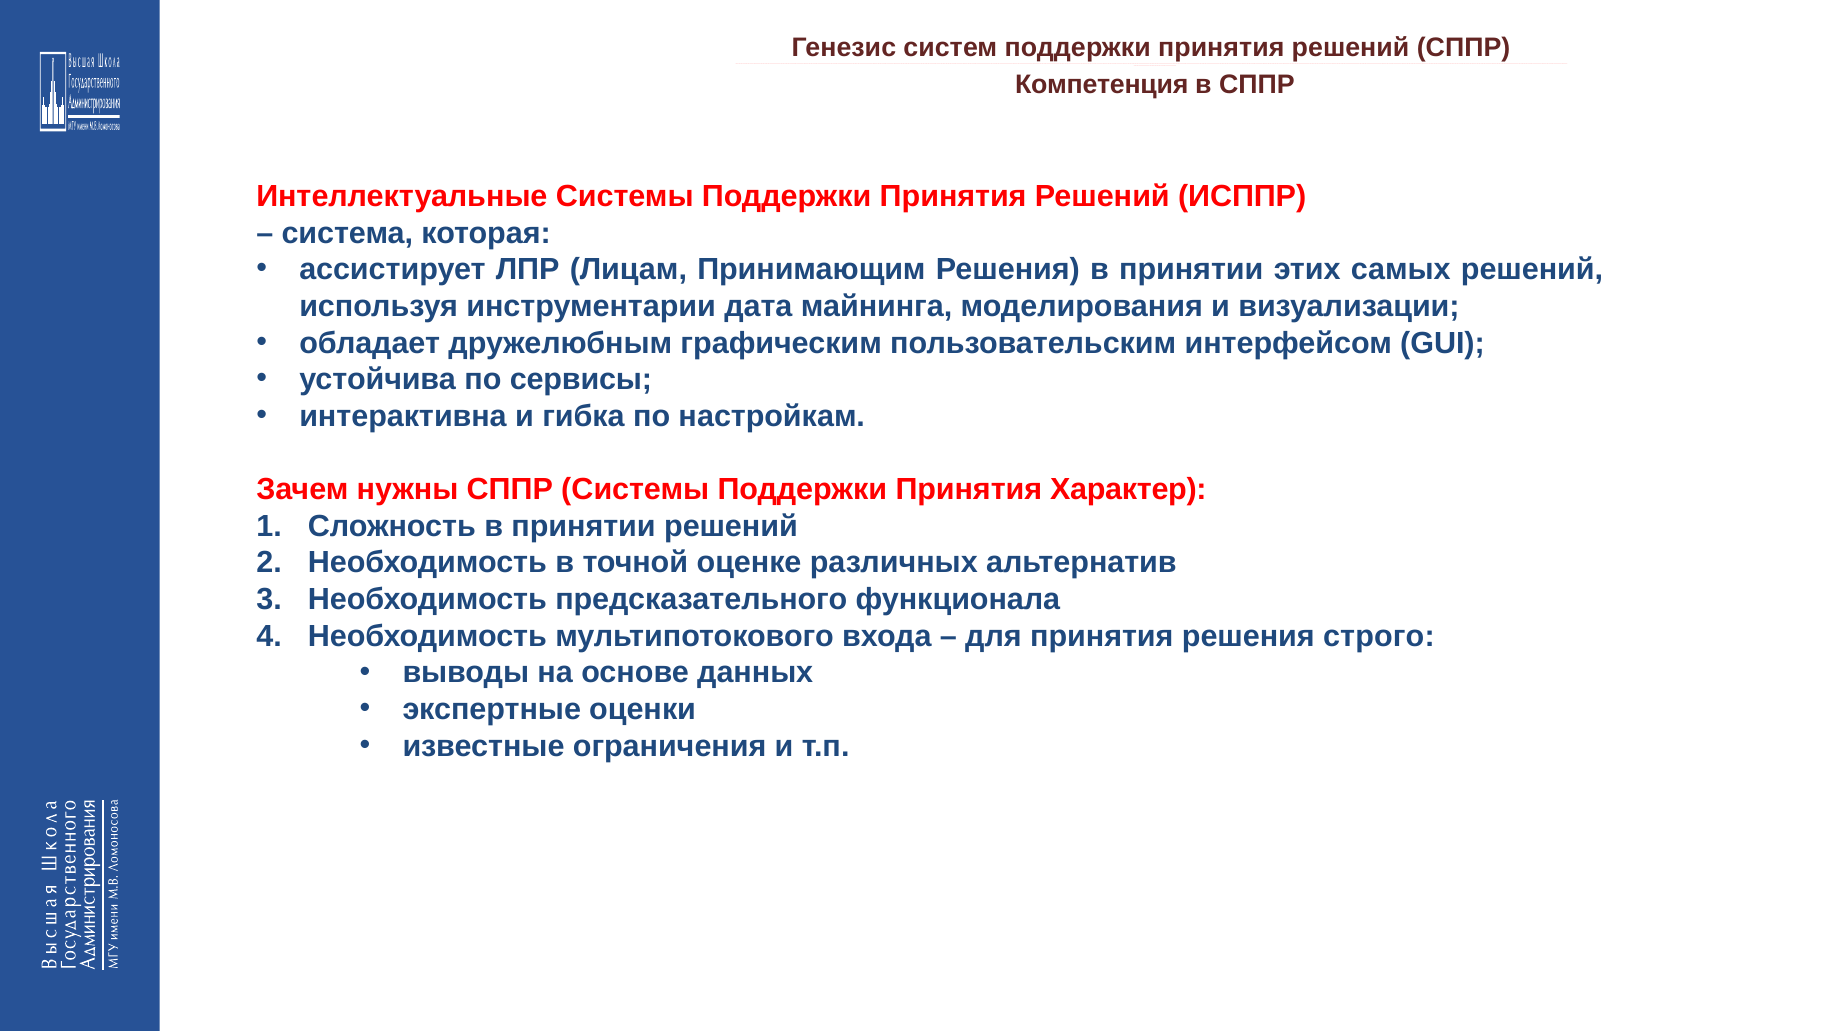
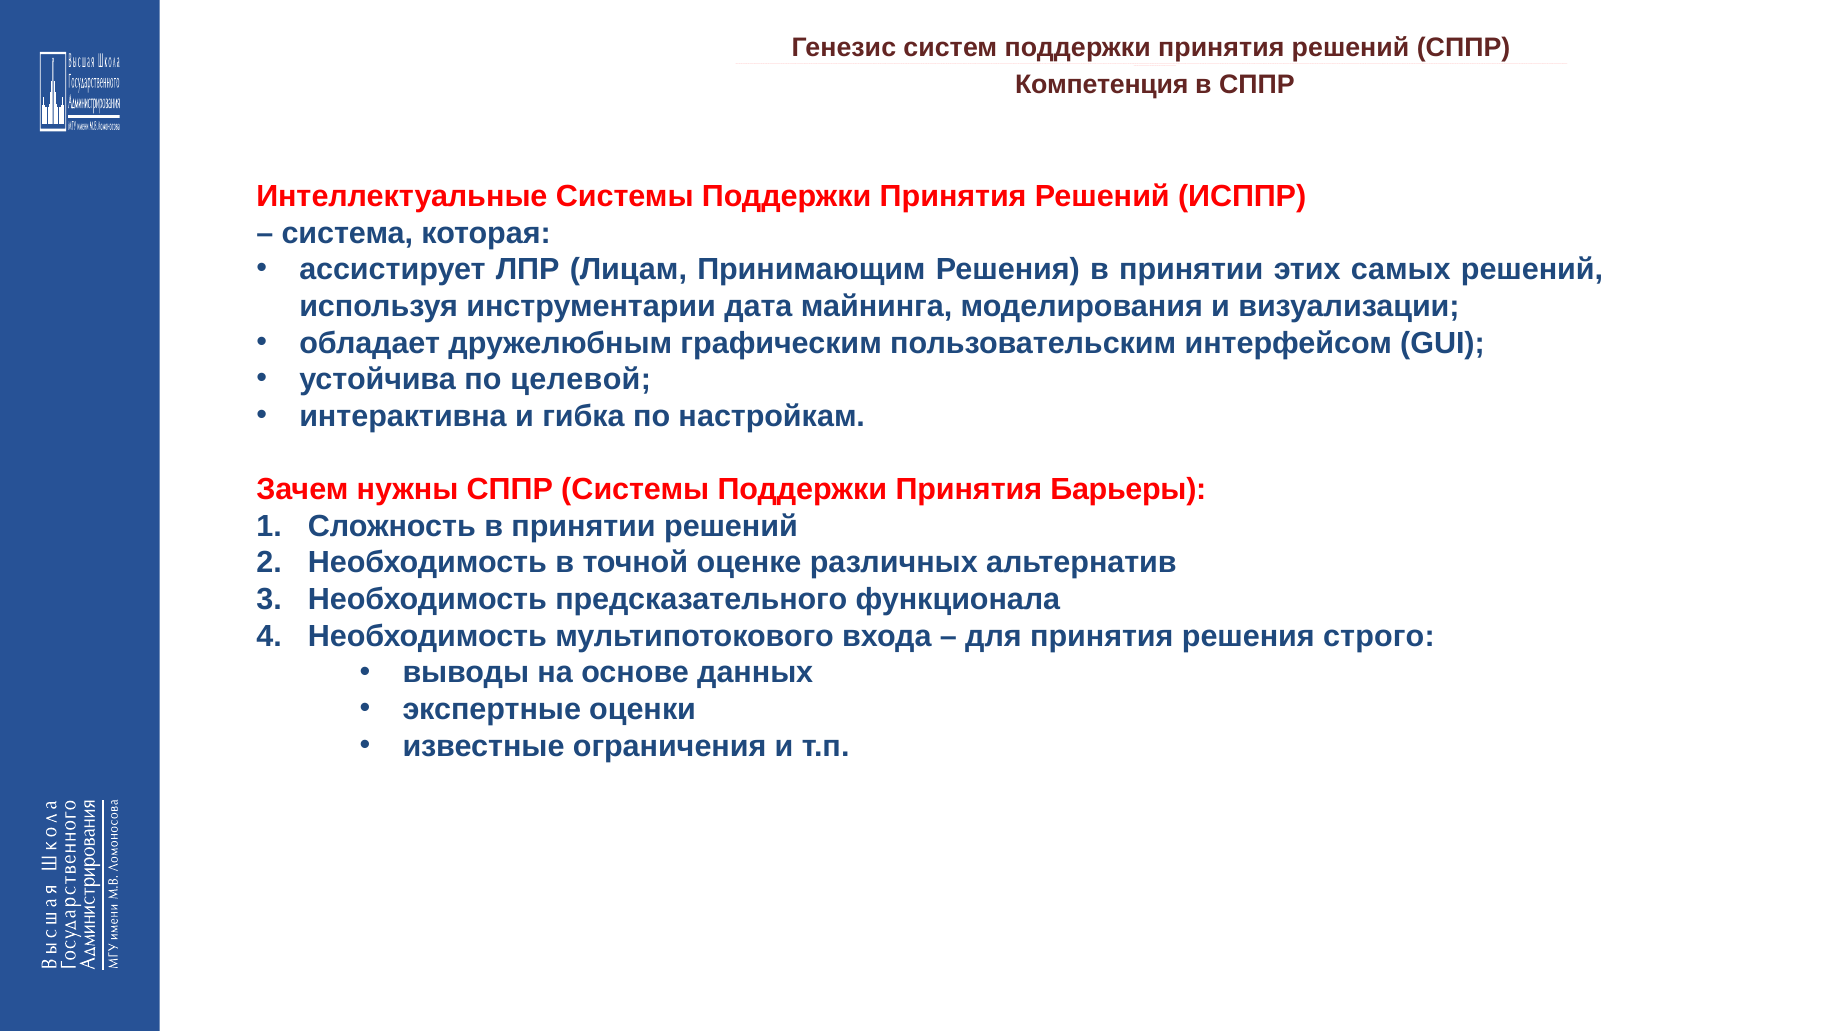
сервисы: сервисы -> целевой
Характер: Характер -> Барьеры
